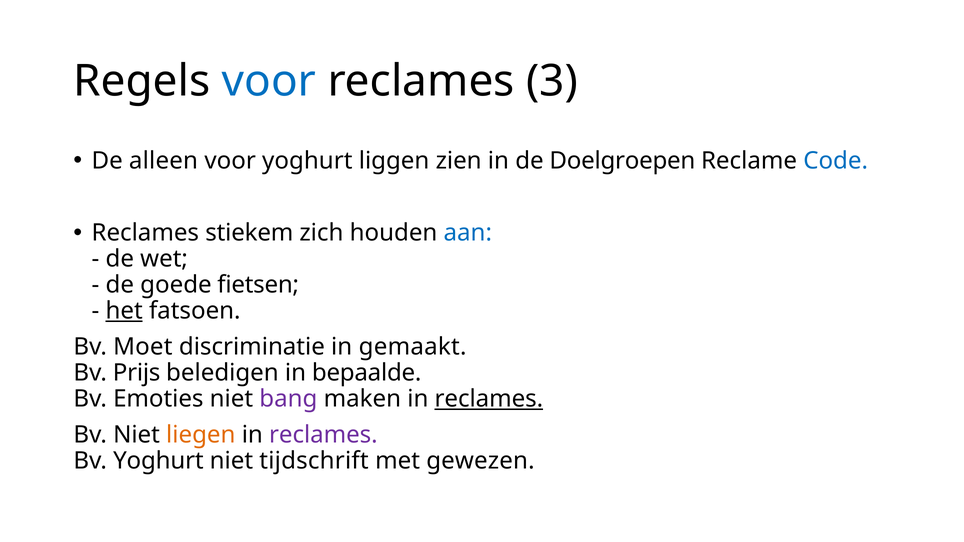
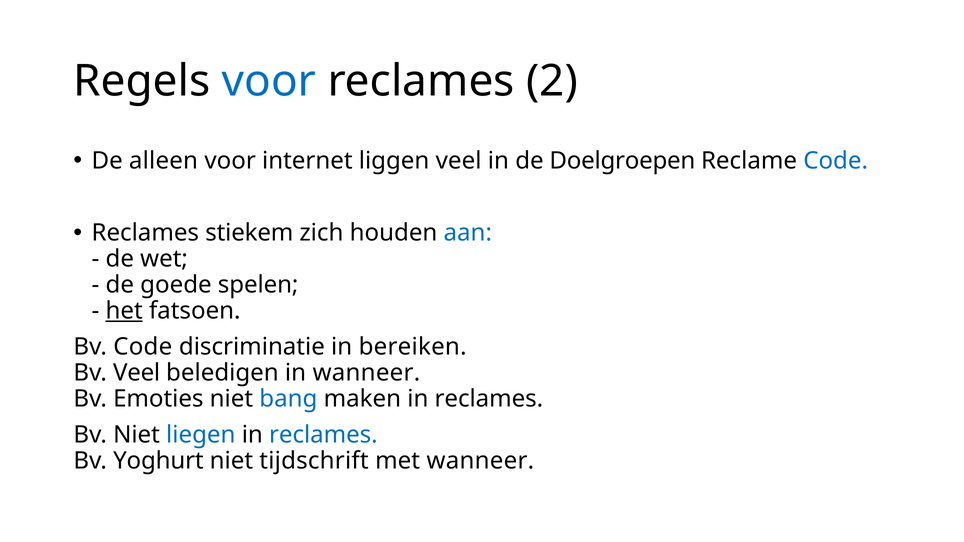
3: 3 -> 2
voor yoghurt: yoghurt -> internet
liggen zien: zien -> veel
fietsen: fietsen -> spelen
Bv Moet: Moet -> Code
gemaakt: gemaakt -> bereiken
Bv Prijs: Prijs -> Veel
in bepaalde: bepaalde -> wanneer
bang colour: purple -> blue
reclames at (489, 399) underline: present -> none
liegen colour: orange -> blue
reclames at (323, 435) colour: purple -> blue
met gewezen: gewezen -> wanneer
